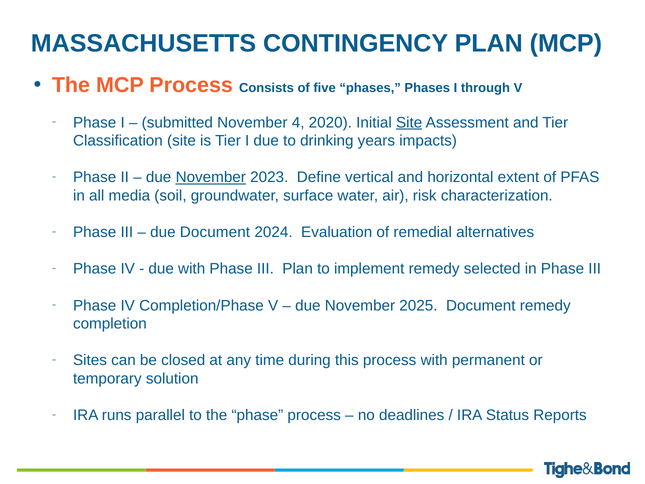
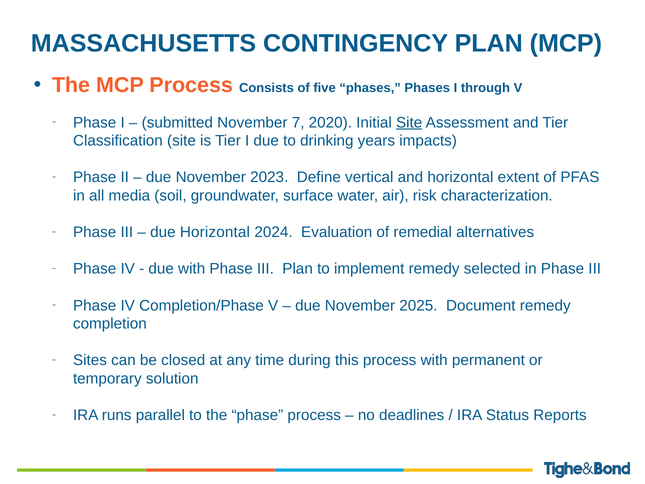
4: 4 -> 7
November at (211, 177) underline: present -> none
due Document: Document -> Horizontal
